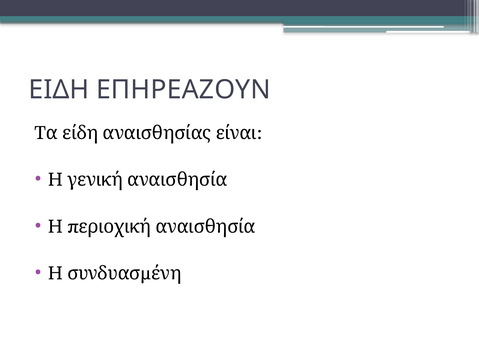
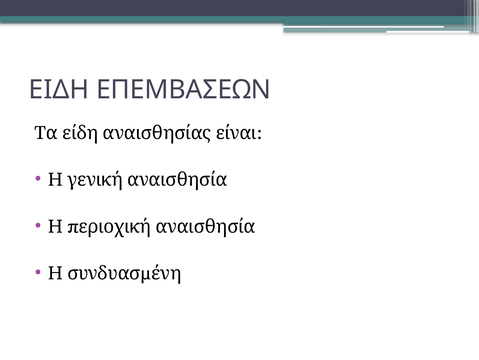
ΕΠΗΡΕΑΖΟΥΝ: ΕΠΗΡΕΑΖΟΥΝ -> ΕΠΕΜΒΑΣΕΩΝ
